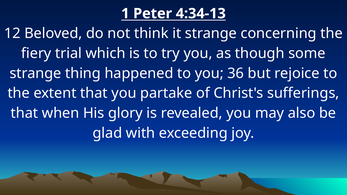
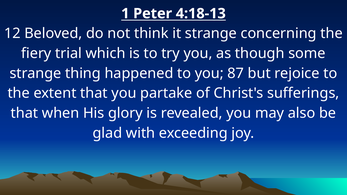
4:34-13: 4:34-13 -> 4:18-13
36: 36 -> 87
